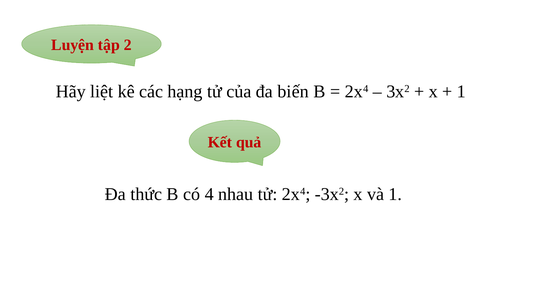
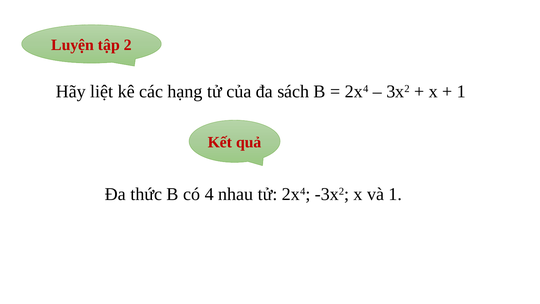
biến: biến -> sách
